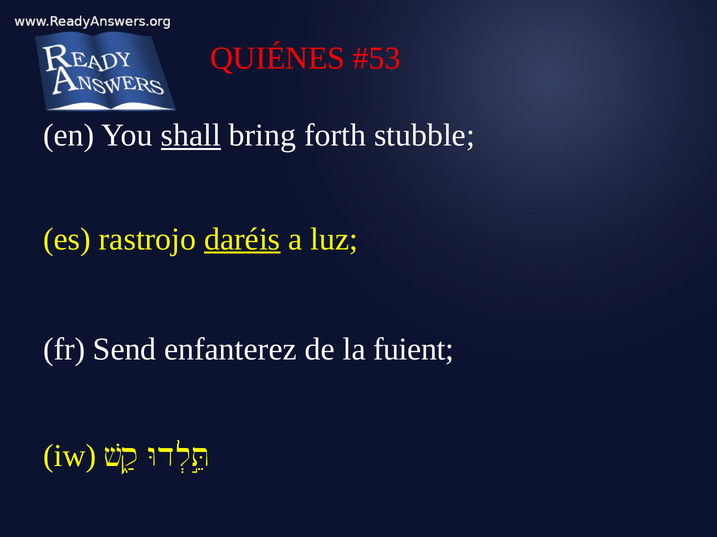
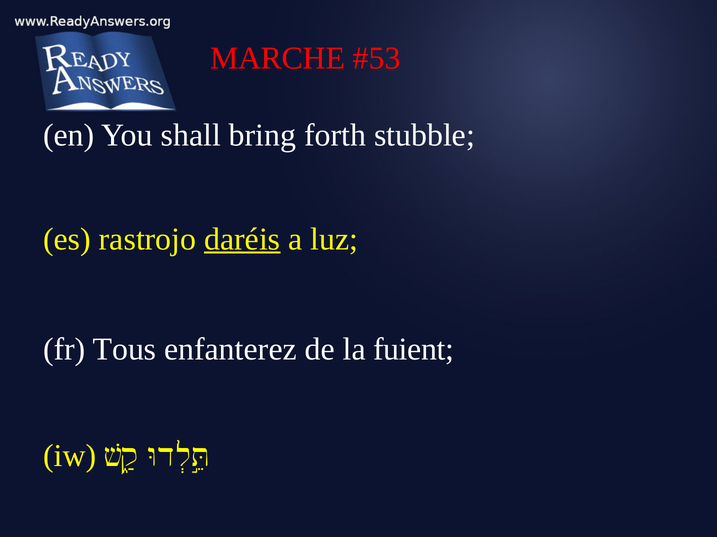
QUIÉNES: QUIÉNES -> MARCHE
shall underline: present -> none
Send: Send -> Tous
